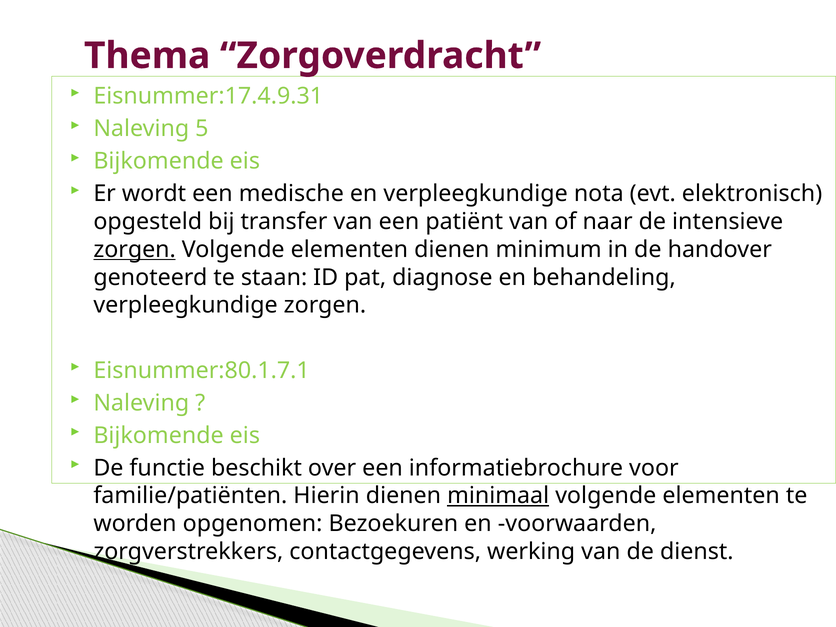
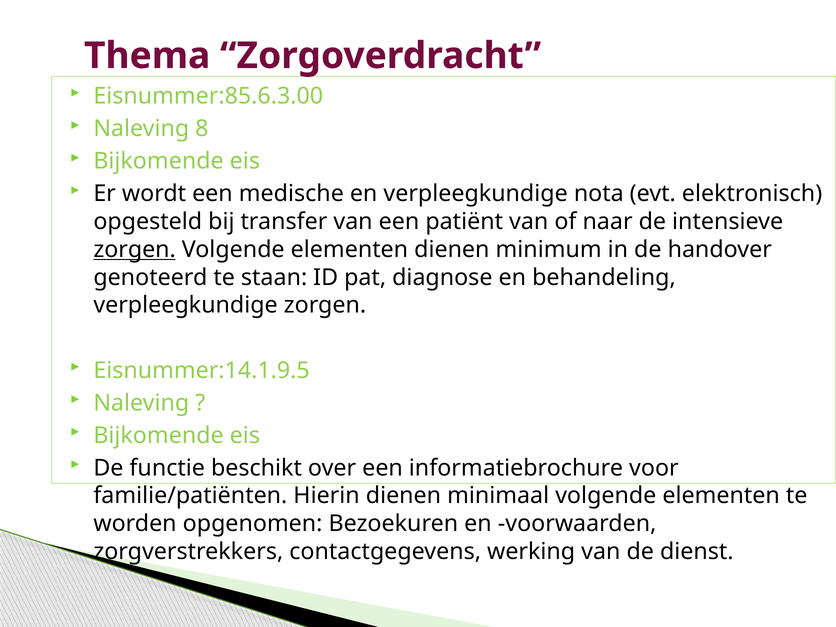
Eisnummer:17.4.9.31: Eisnummer:17.4.9.31 -> Eisnummer:85.6.3.00
5: 5 -> 8
Eisnummer:80.1.7.1: Eisnummer:80.1.7.1 -> Eisnummer:14.1.9.5
minimaal underline: present -> none
